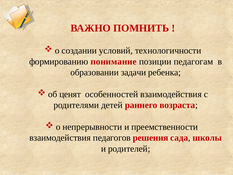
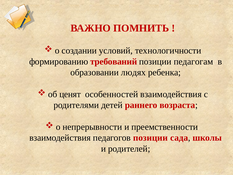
понимание: понимание -> требований
задачи: задачи -> людях
педагогов решения: решения -> позиции
